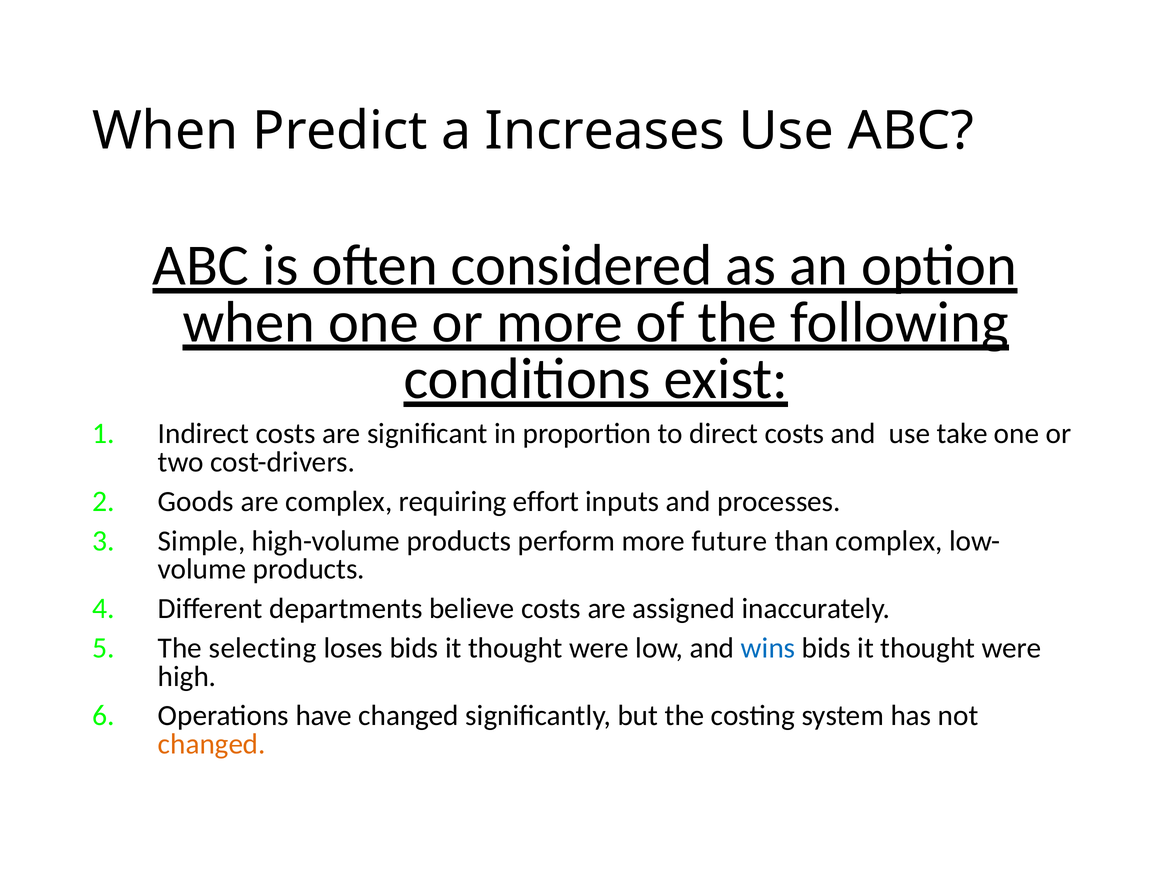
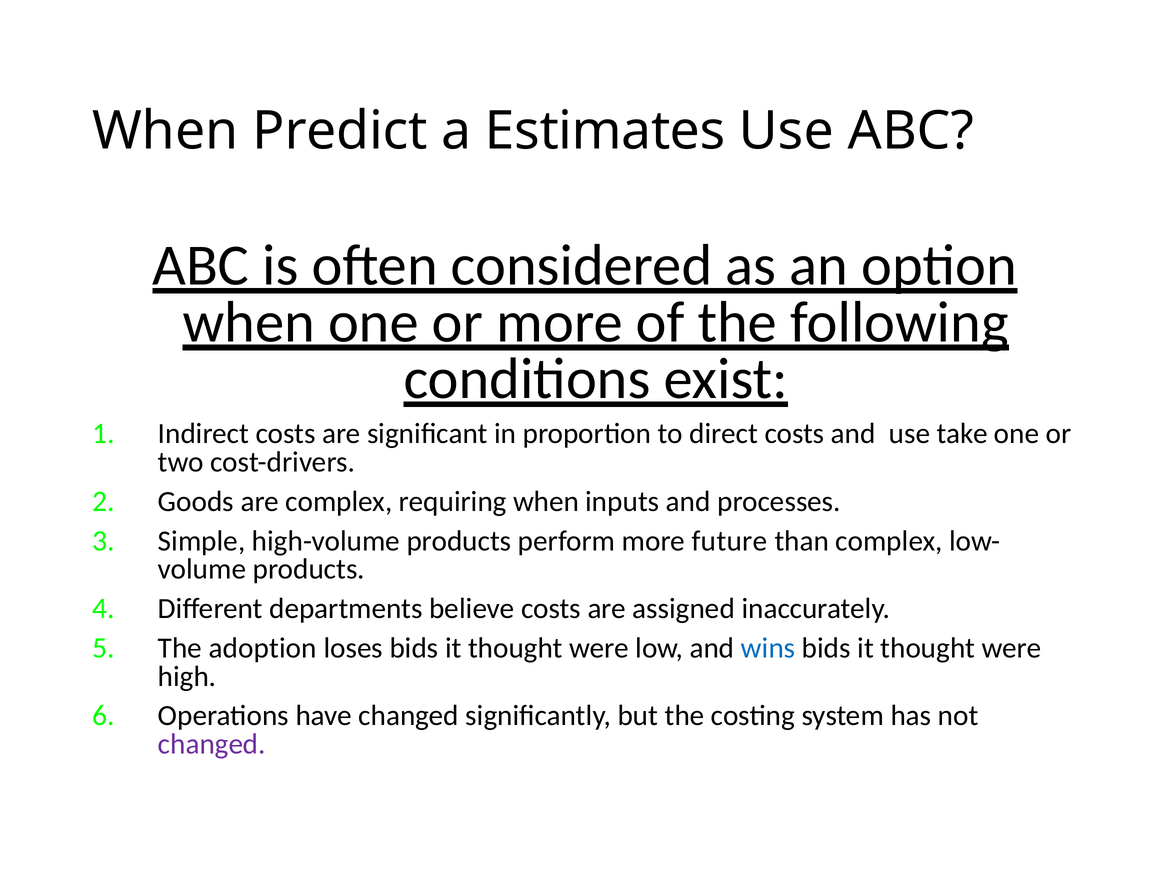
Increases: Increases -> Estimates
requiring effort: effort -> when
selecting: selecting -> adoption
changed at (212, 745) colour: orange -> purple
